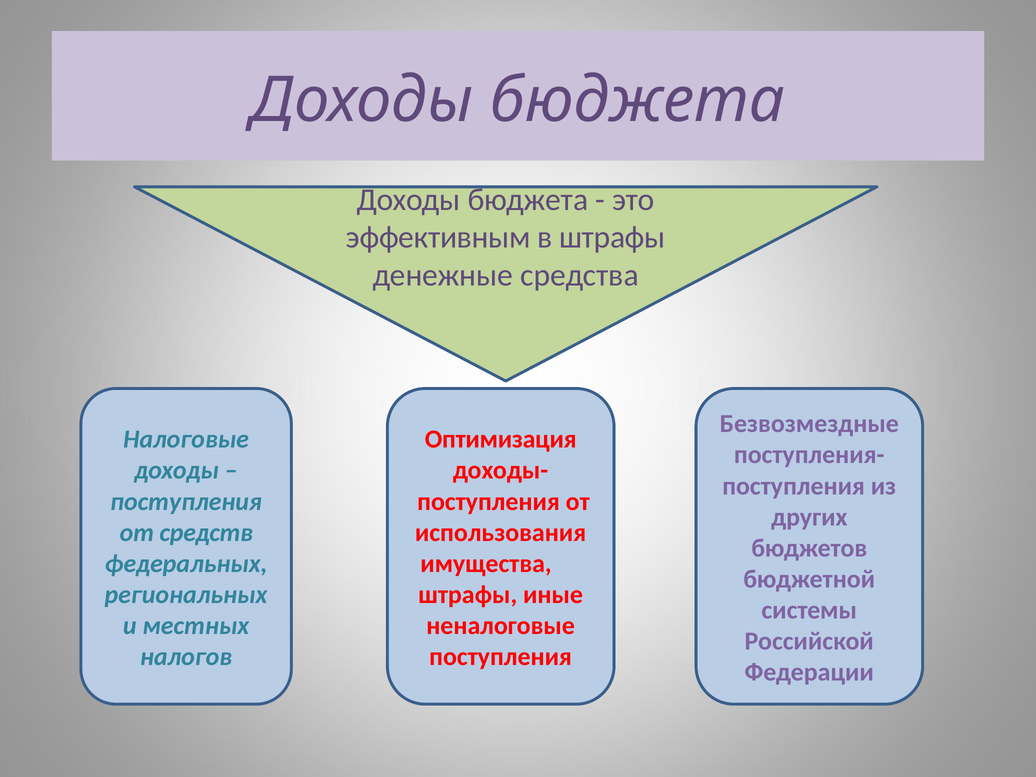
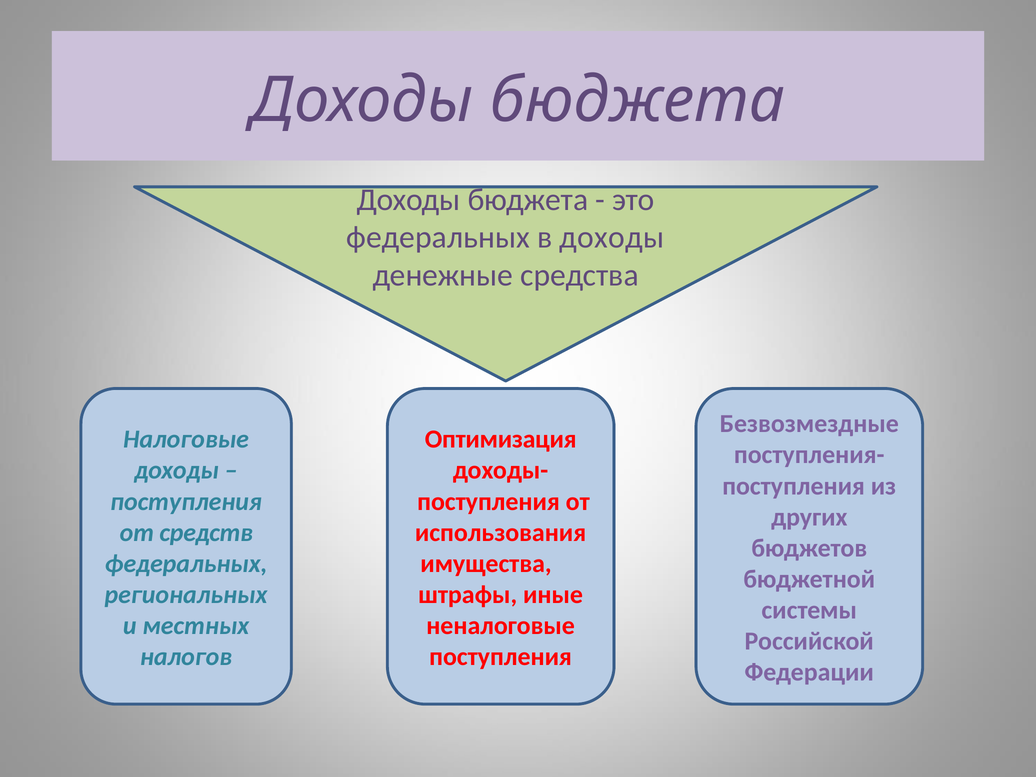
эффективным at (438, 238): эффективным -> федеральных
в штрафы: штрафы -> доходы
